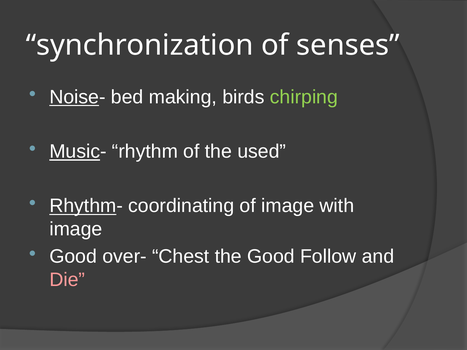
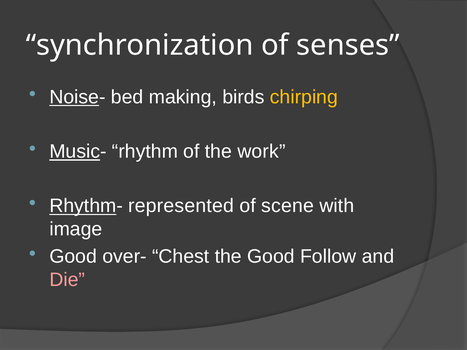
chirping colour: light green -> yellow
used: used -> work
coordinating: coordinating -> represented
of image: image -> scene
